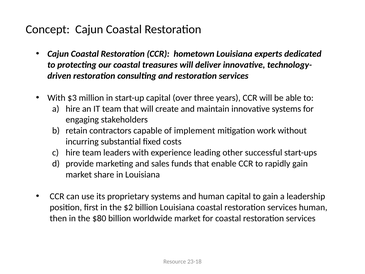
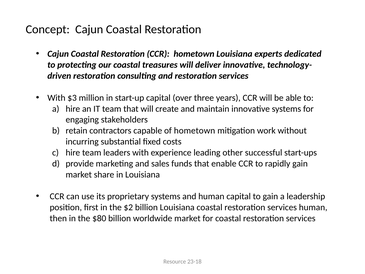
of implement: implement -> hometown
